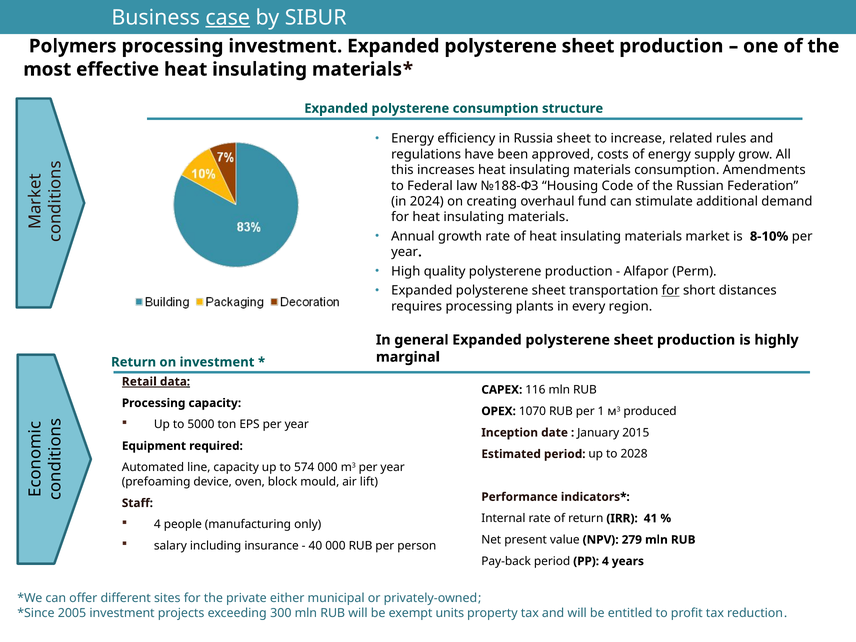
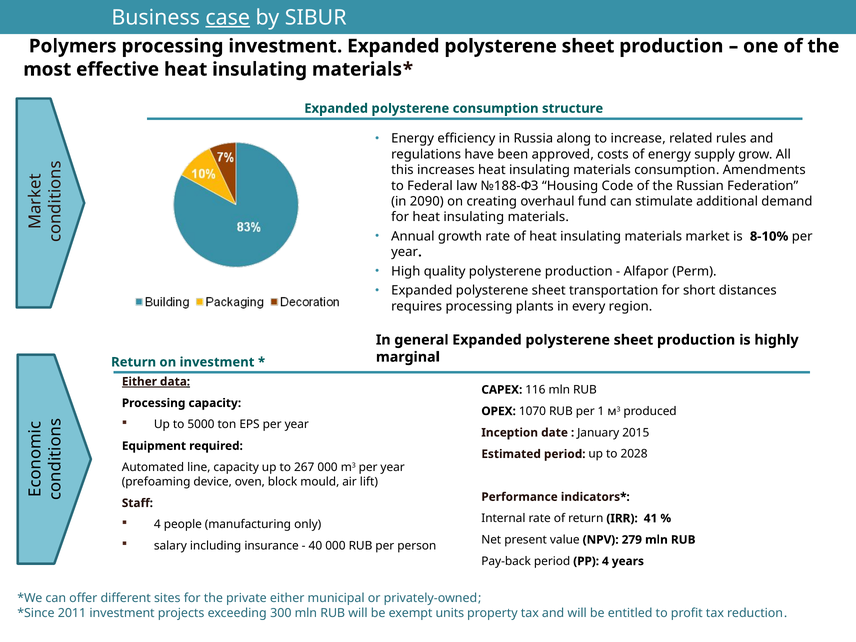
Russia sheet: sheet -> along
2024: 2024 -> 2090
for at (671, 291) underline: present -> none
Retail at (139, 382): Retail -> Either
574: 574 -> 267
2005: 2005 -> 2011
